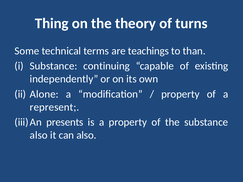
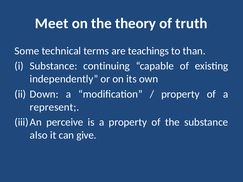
Thing: Thing -> Meet
turns: turns -> truth
Alone: Alone -> Down
presents: presents -> perceive
can also: also -> give
